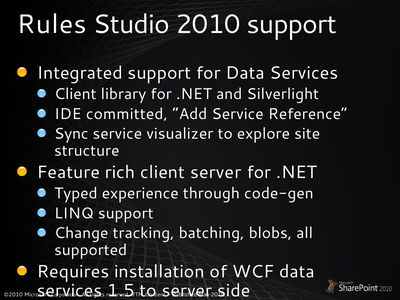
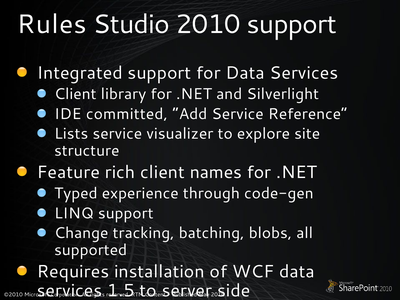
Sync: Sync -> Lists
client server: server -> names
